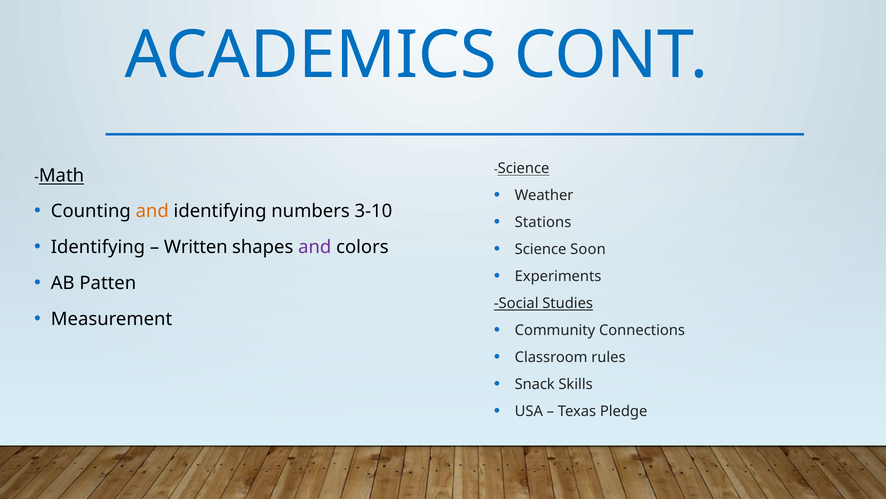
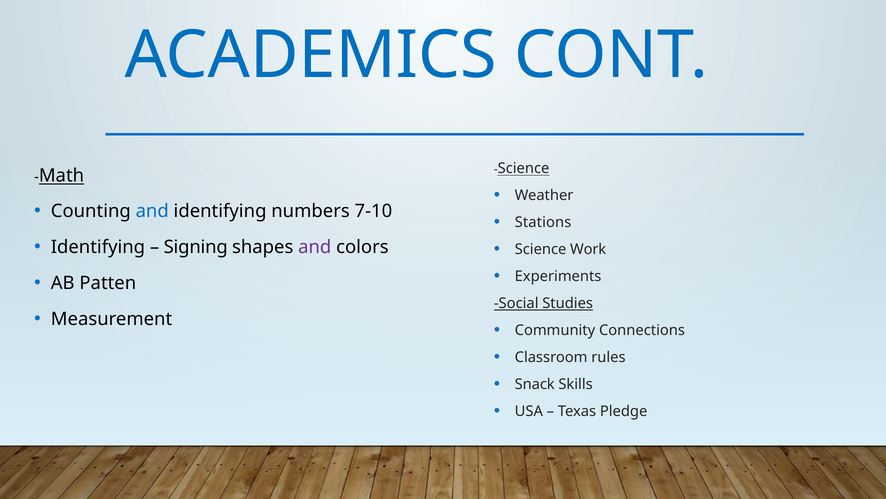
and at (152, 211) colour: orange -> blue
3-10: 3-10 -> 7-10
Written: Written -> Signing
Soon: Soon -> Work
